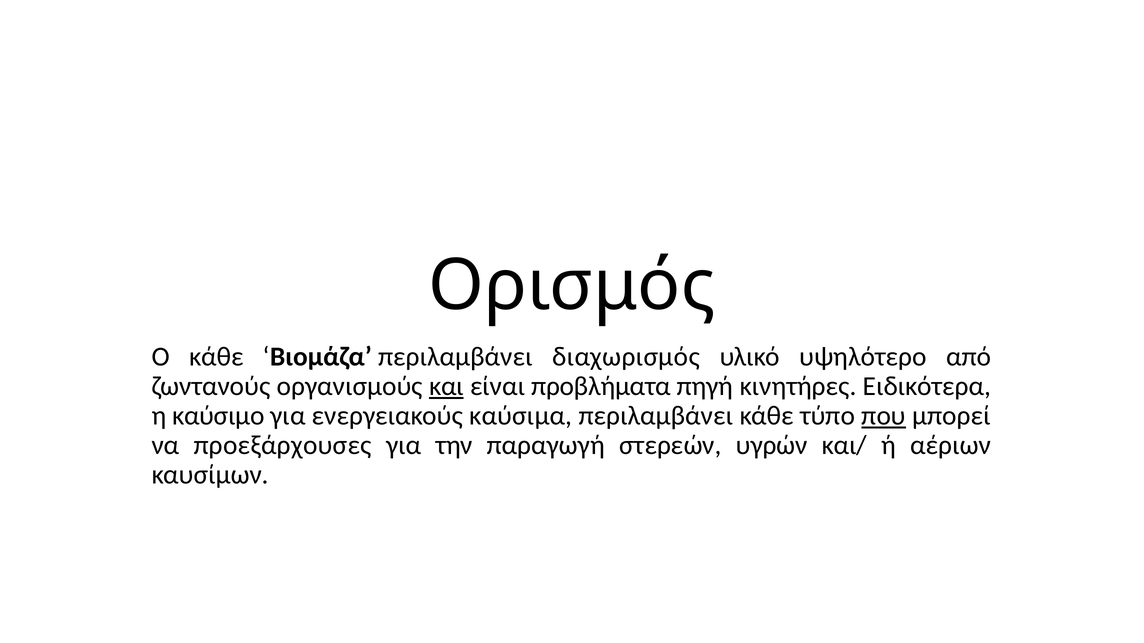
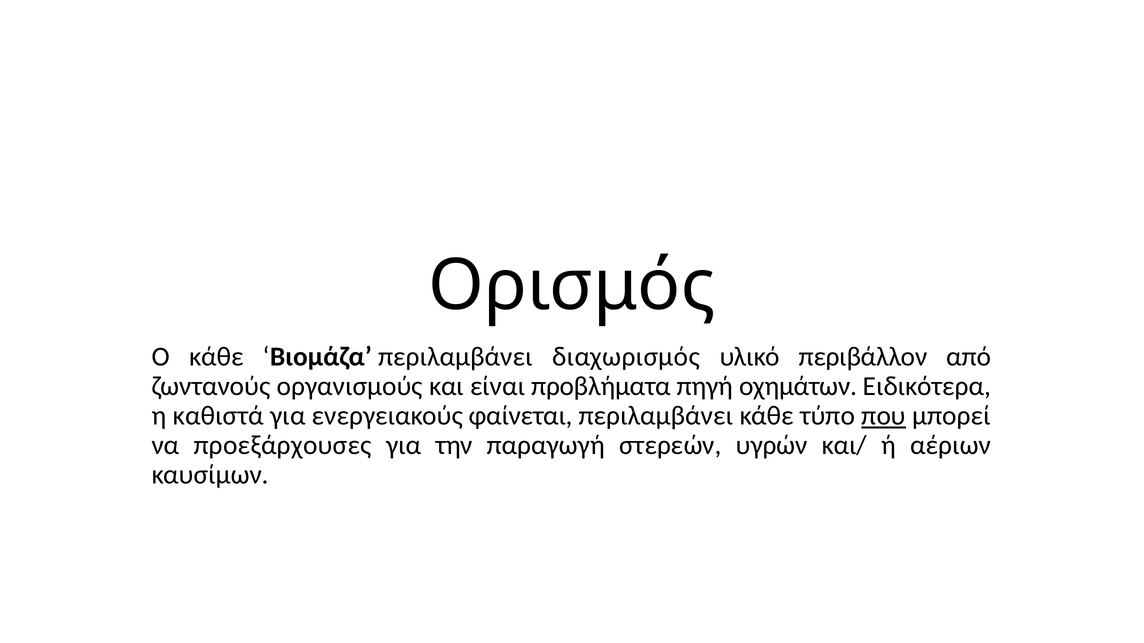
υψηλότερο: υψηλότερο -> περιβάλλον
και underline: present -> none
κινητήρες: κινητήρες -> οχημάτων
καύσιμο: καύσιμο -> καθιστά
καύσιμα: καύσιμα -> φαίνεται
